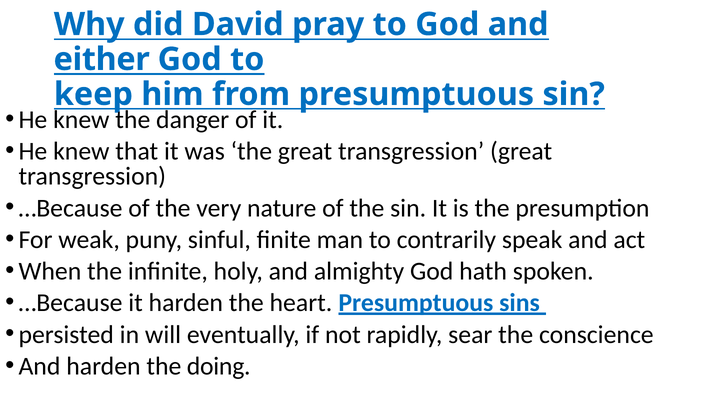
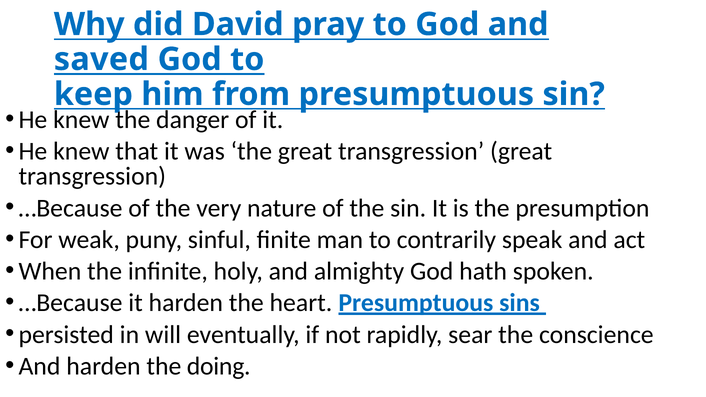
either: either -> saved
